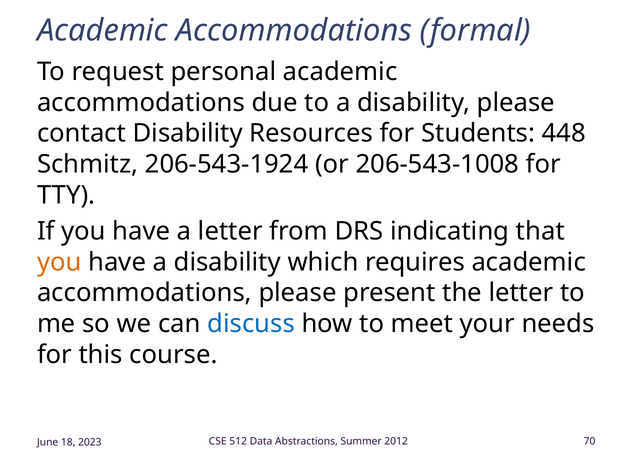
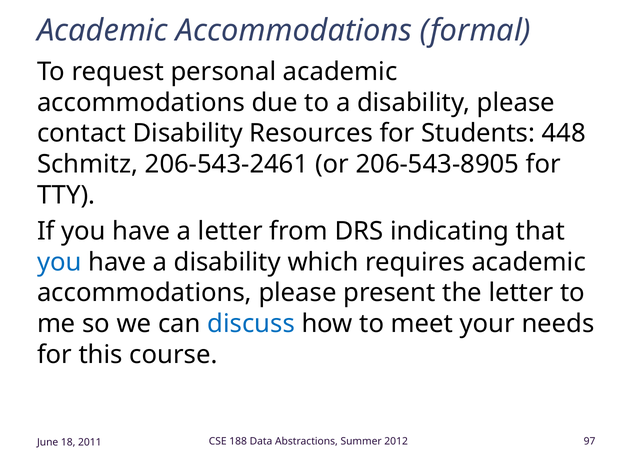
206-543-1924: 206-543-1924 -> 206-543-2461
206-543-1008: 206-543-1008 -> 206-543-8905
you at (59, 262) colour: orange -> blue
512: 512 -> 188
70: 70 -> 97
2023: 2023 -> 2011
